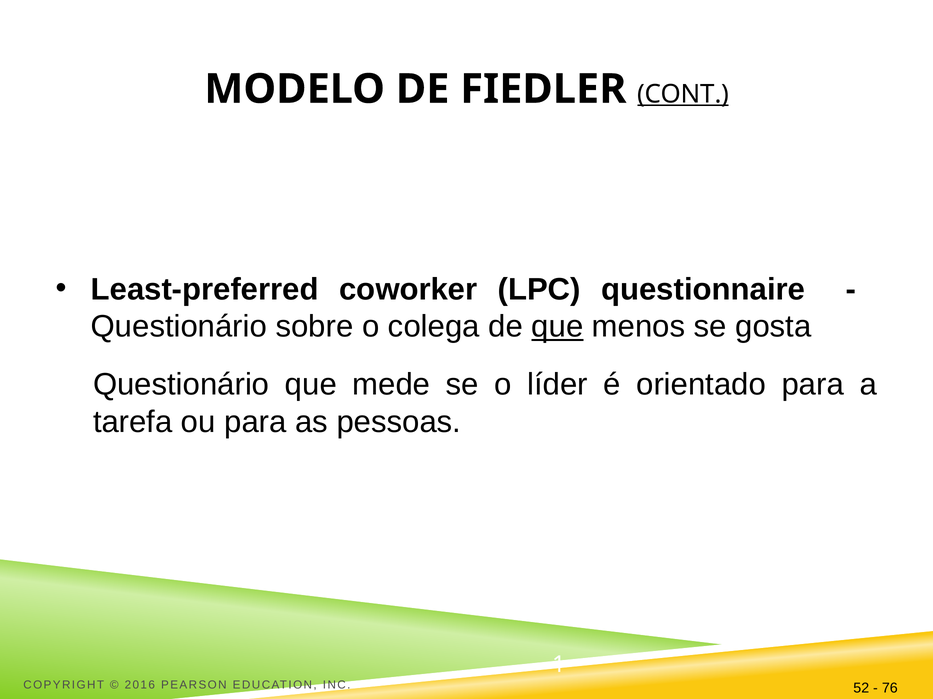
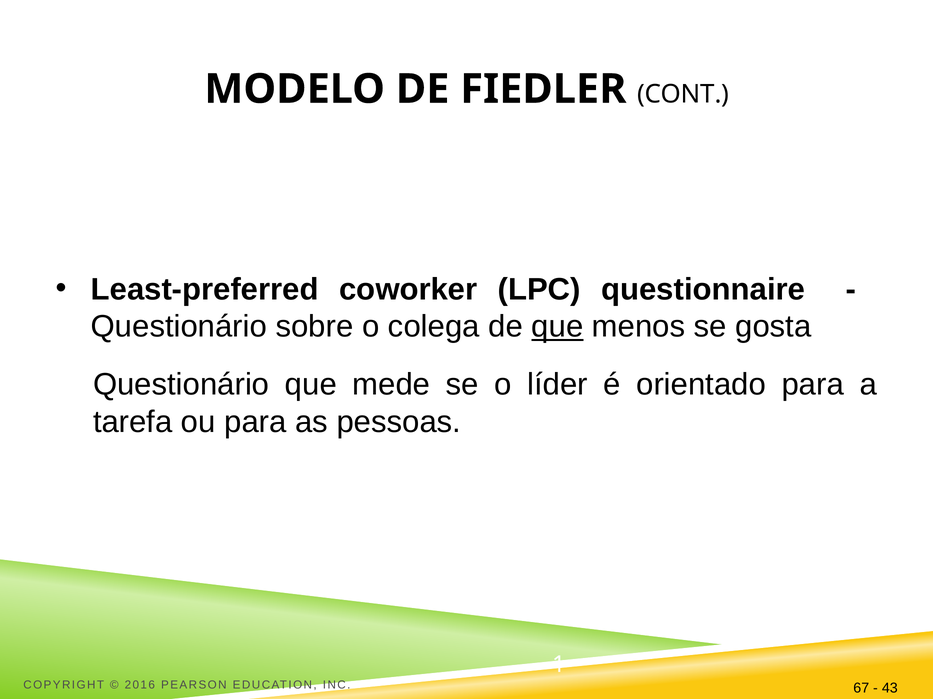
CONT underline: present -> none
52: 52 -> 67
76: 76 -> 43
